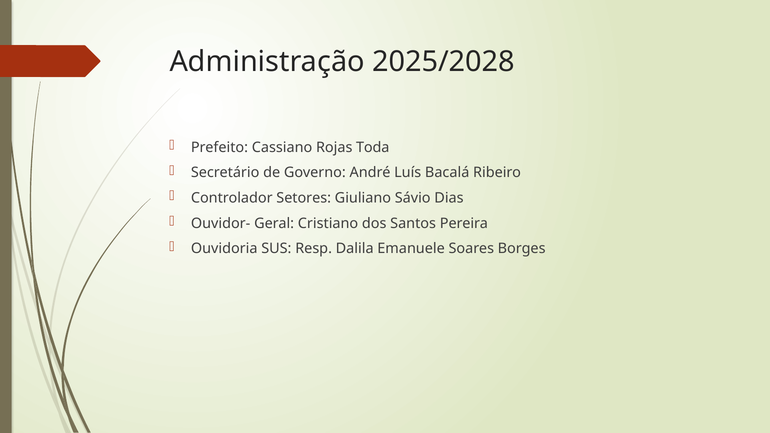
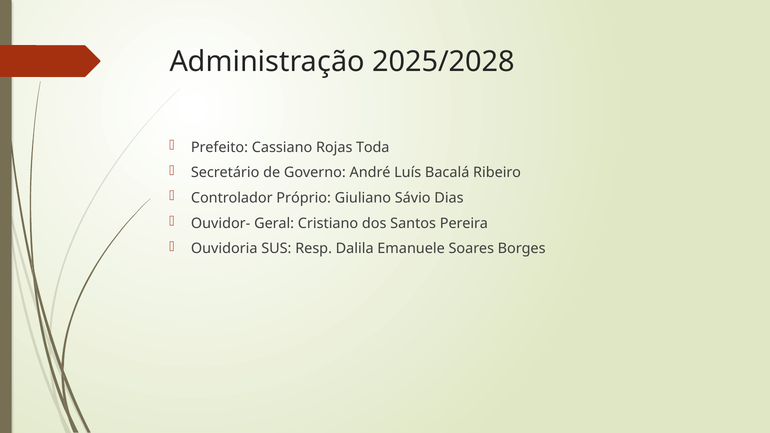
Setores: Setores -> Próprio
